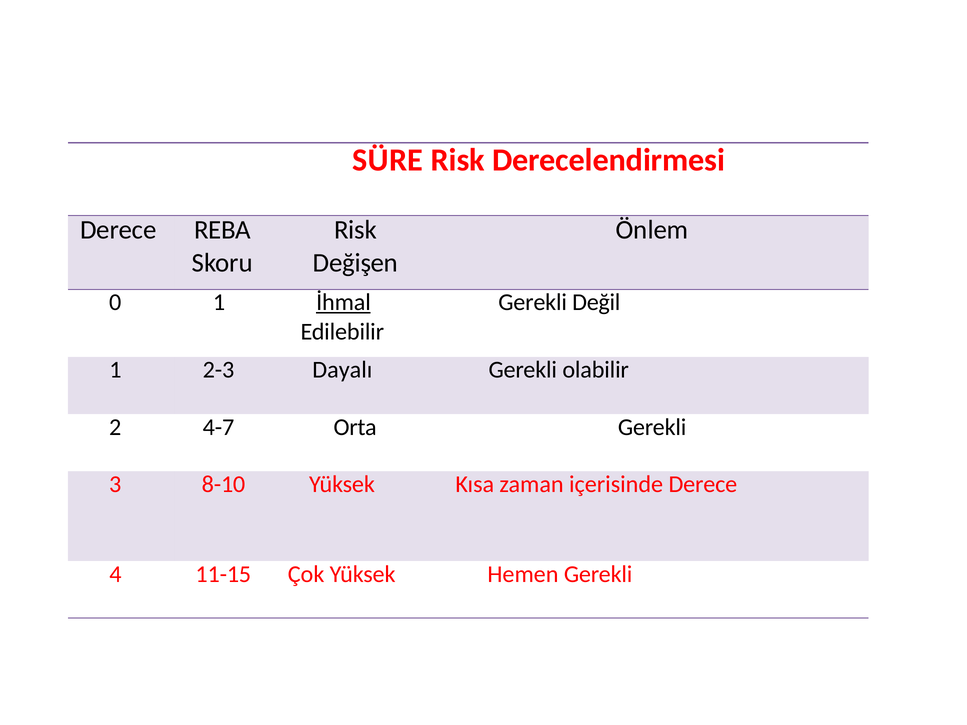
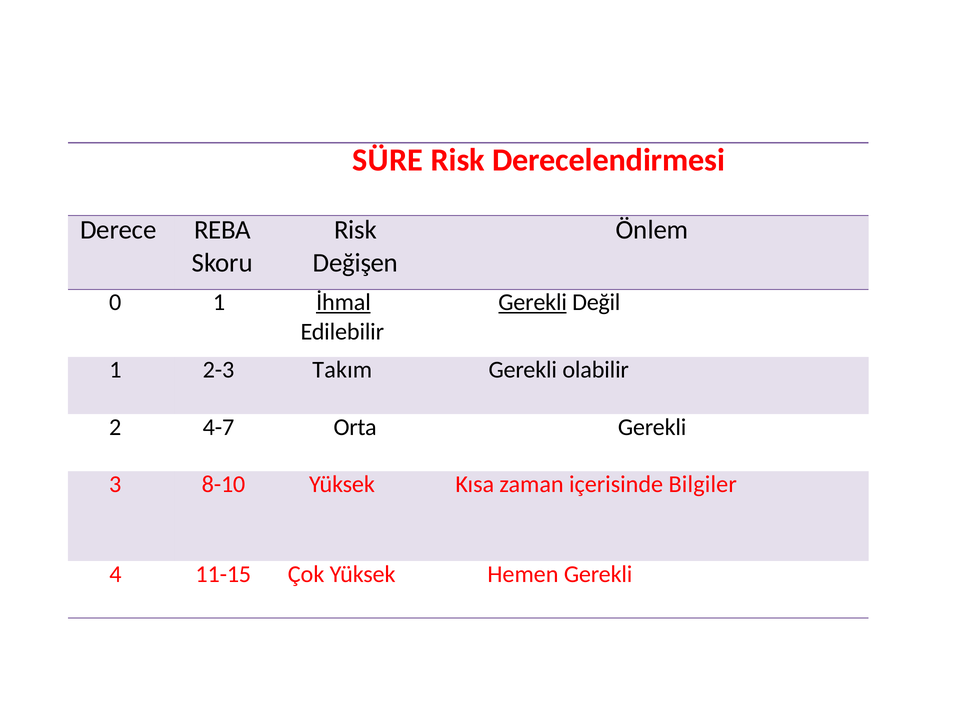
Gerekli at (533, 303) underline: none -> present
Dayalı: Dayalı -> Takım
içerisinde Derece: Derece -> Bilgiler
